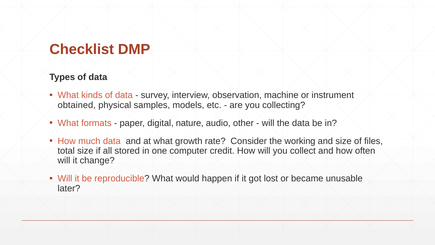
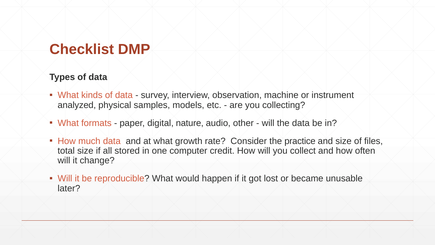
obtained: obtained -> analyzed
working: working -> practice
